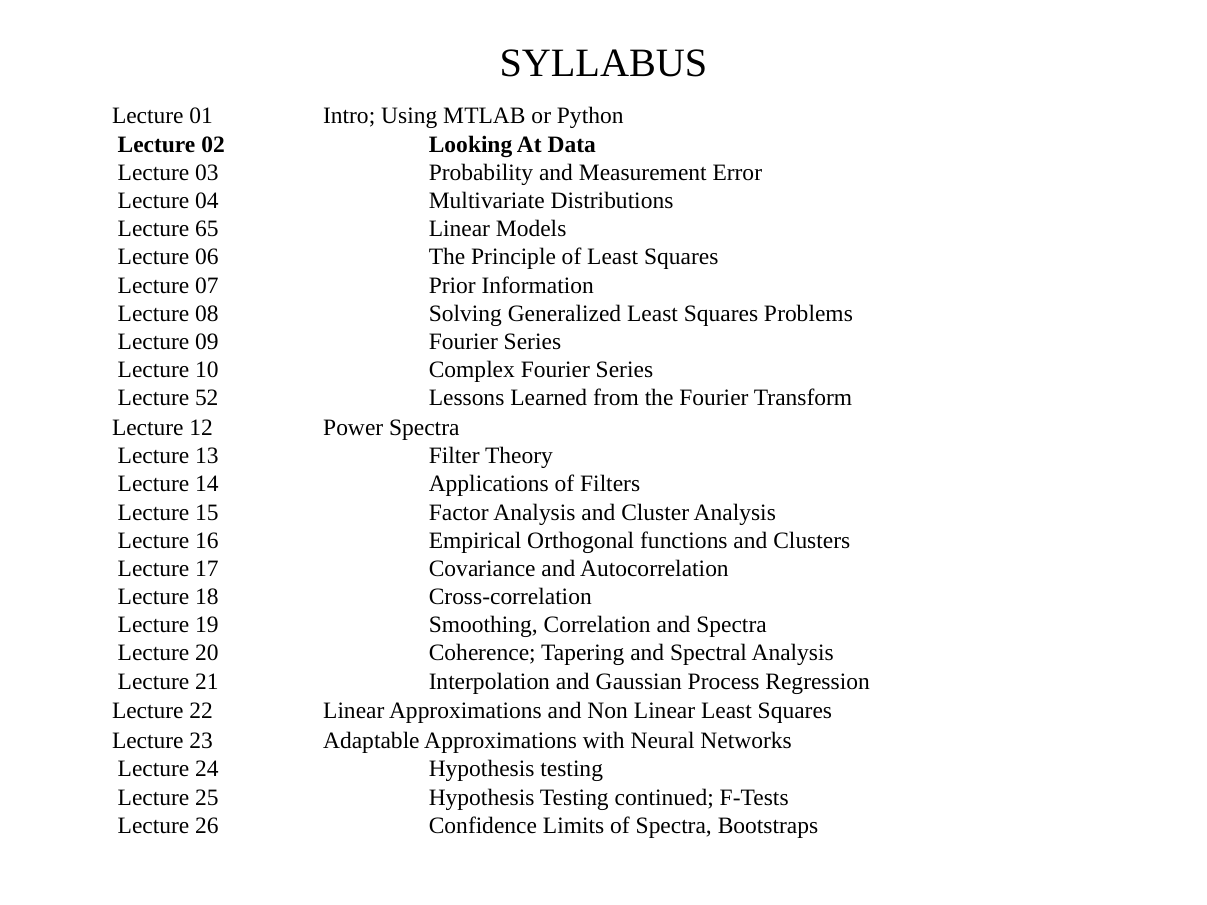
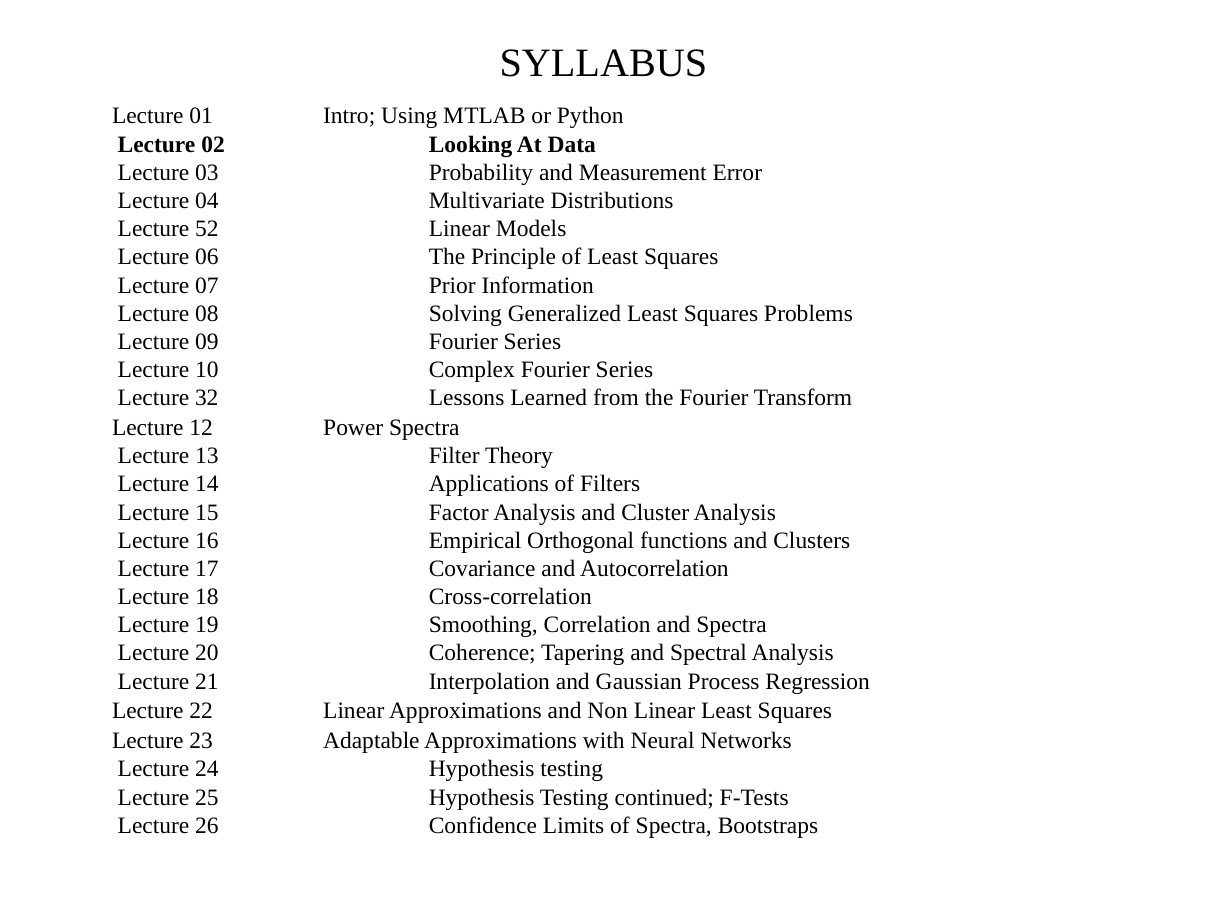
65: 65 -> 52
52: 52 -> 32
